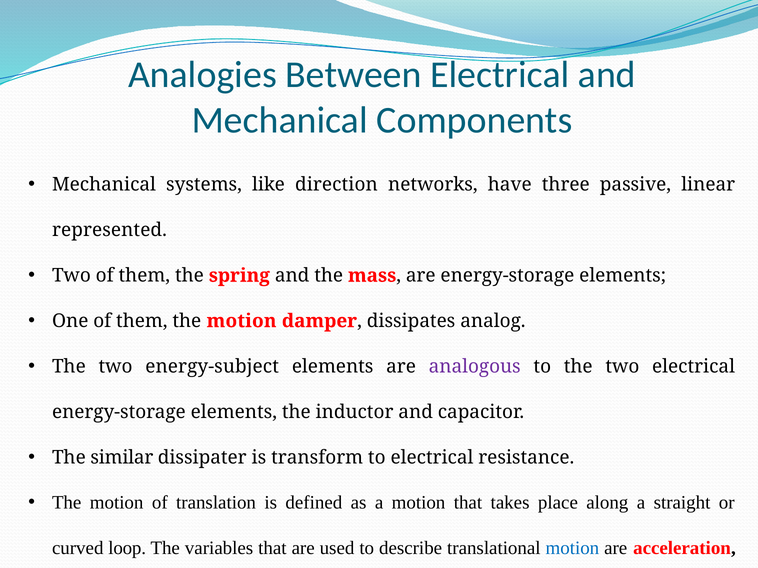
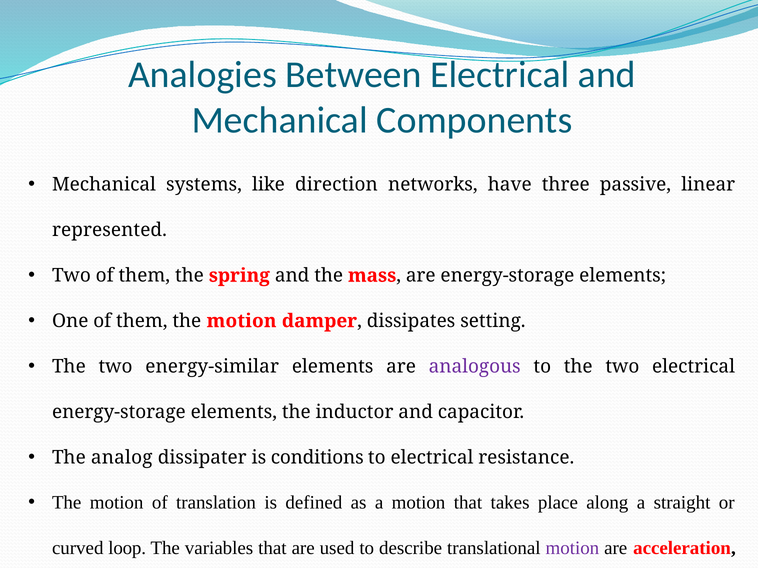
analog: analog -> setting
energy-subject: energy-subject -> energy-similar
similar: similar -> analog
transform: transform -> conditions
motion at (572, 549) colour: blue -> purple
